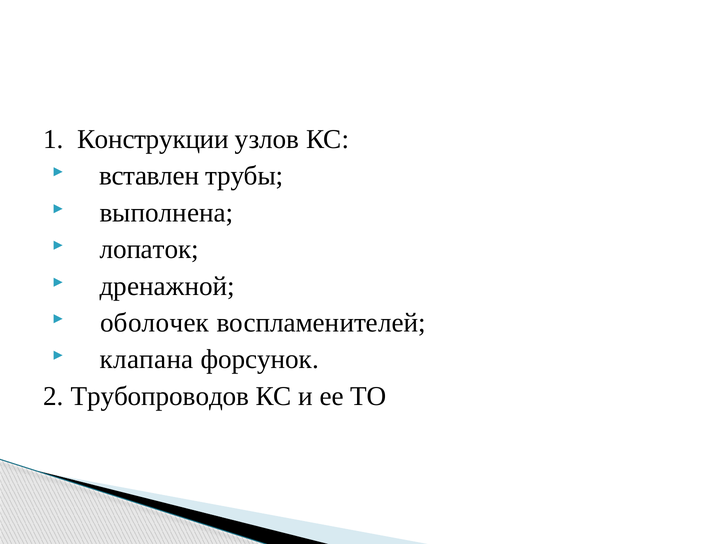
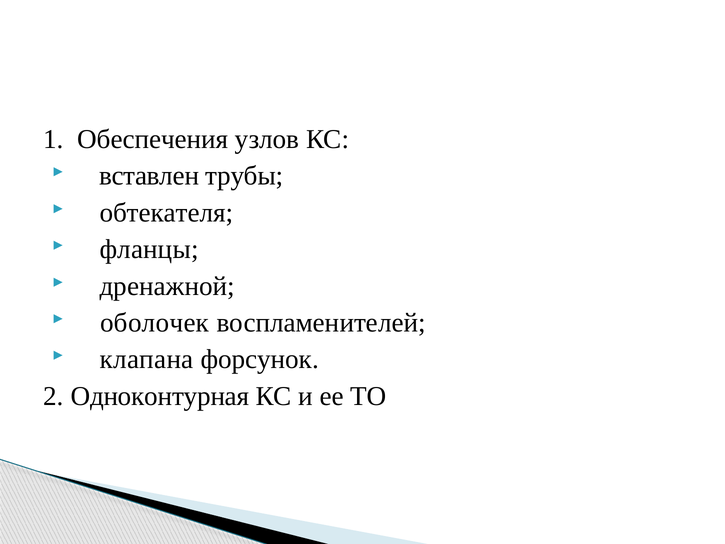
Конструкции: Конструкции -> Обеспечения
выполнена: выполнена -> обтекателя
лопаток: лопаток -> фланцы
Трубопроводов: Трубопроводов -> Одноконтурная
